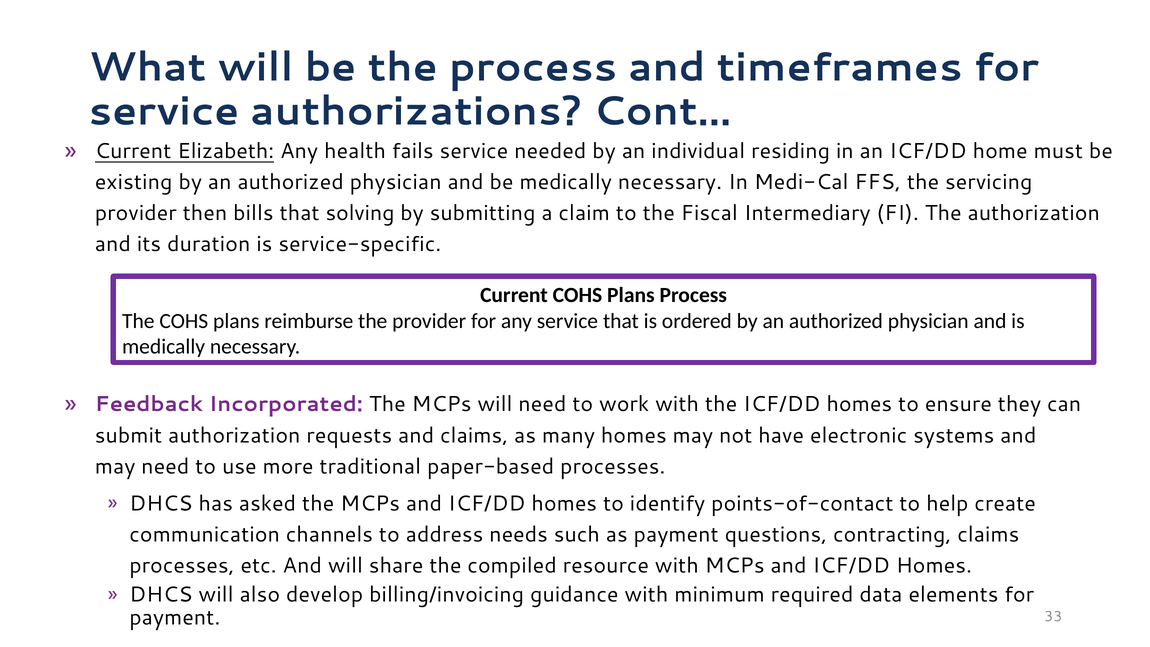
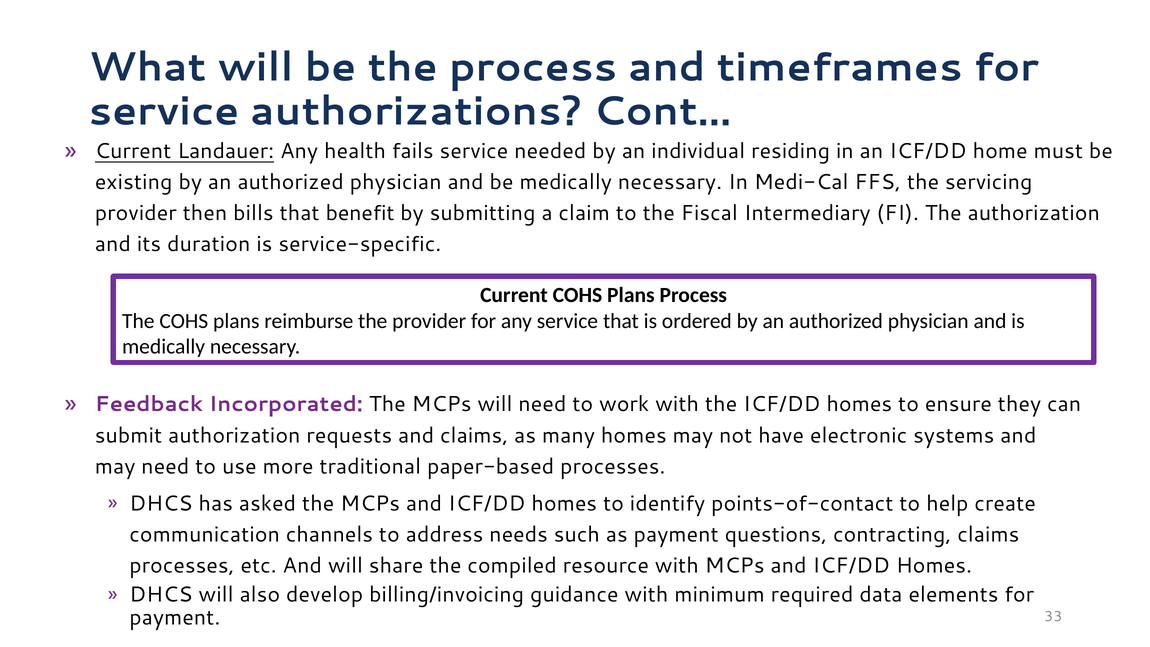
Elizabeth: Elizabeth -> Landauer
solving: solving -> benefit
